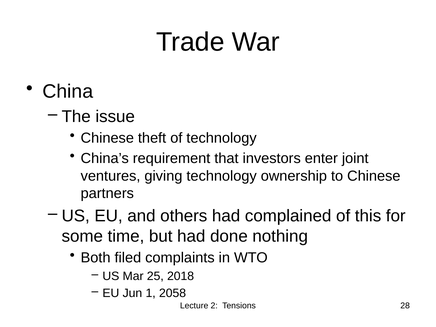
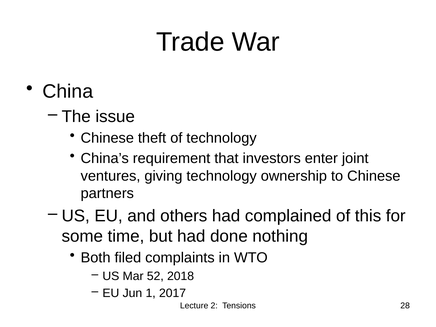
25: 25 -> 52
2058: 2058 -> 2017
